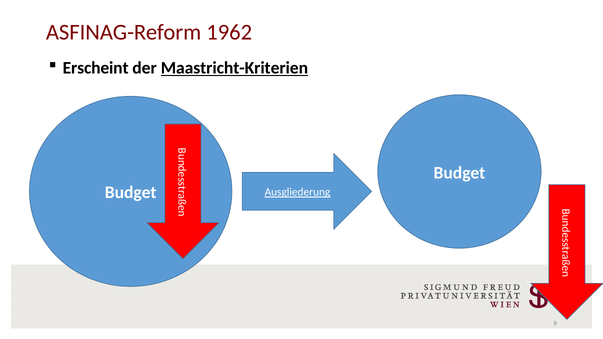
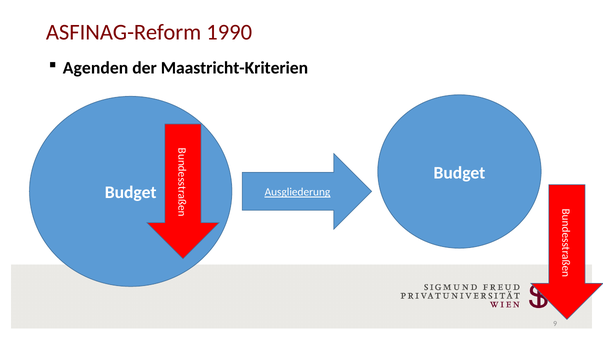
1962: 1962 -> 1990
Erscheint: Erscheint -> Agenden
Maastricht-Kriterien underline: present -> none
